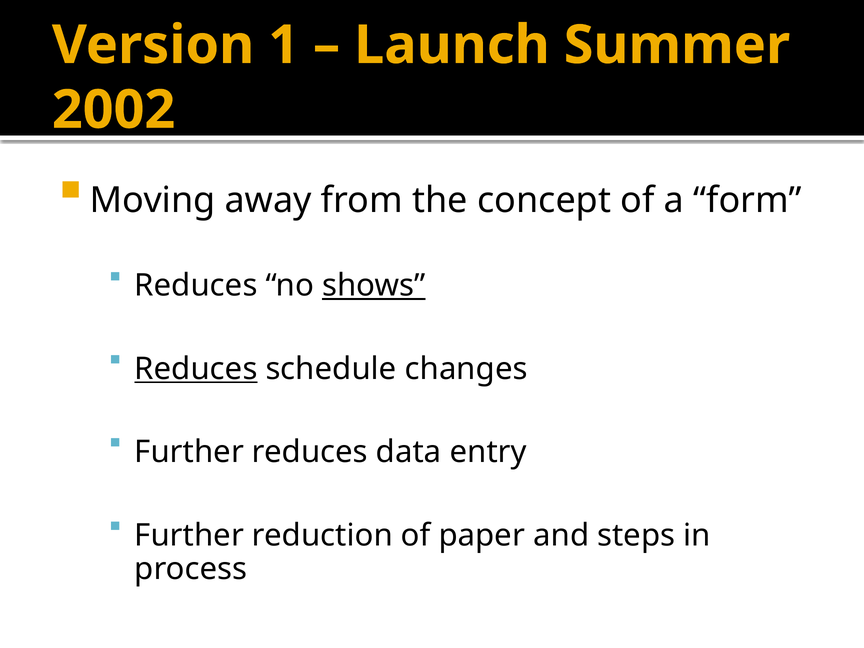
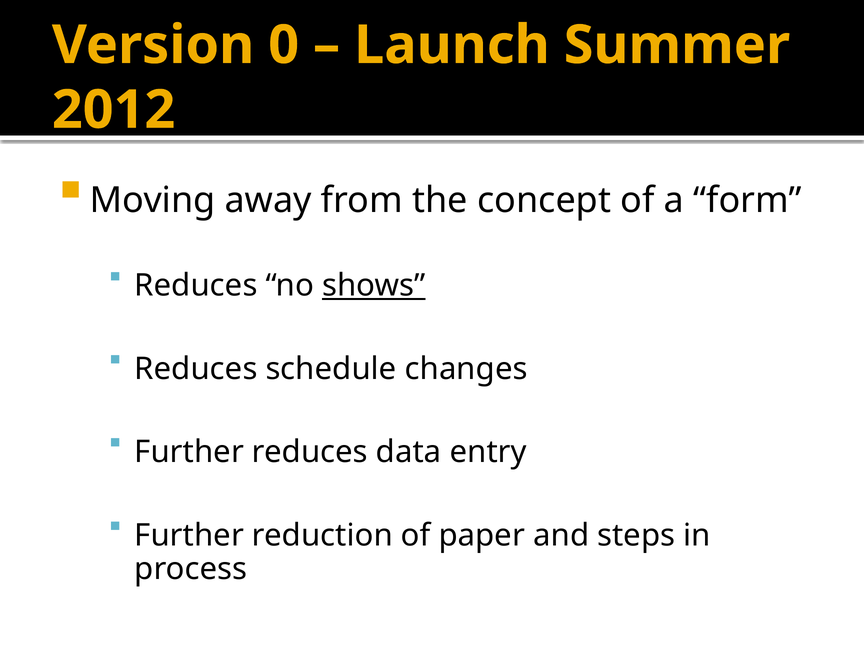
1: 1 -> 0
2002: 2002 -> 2012
Reduces at (196, 369) underline: present -> none
